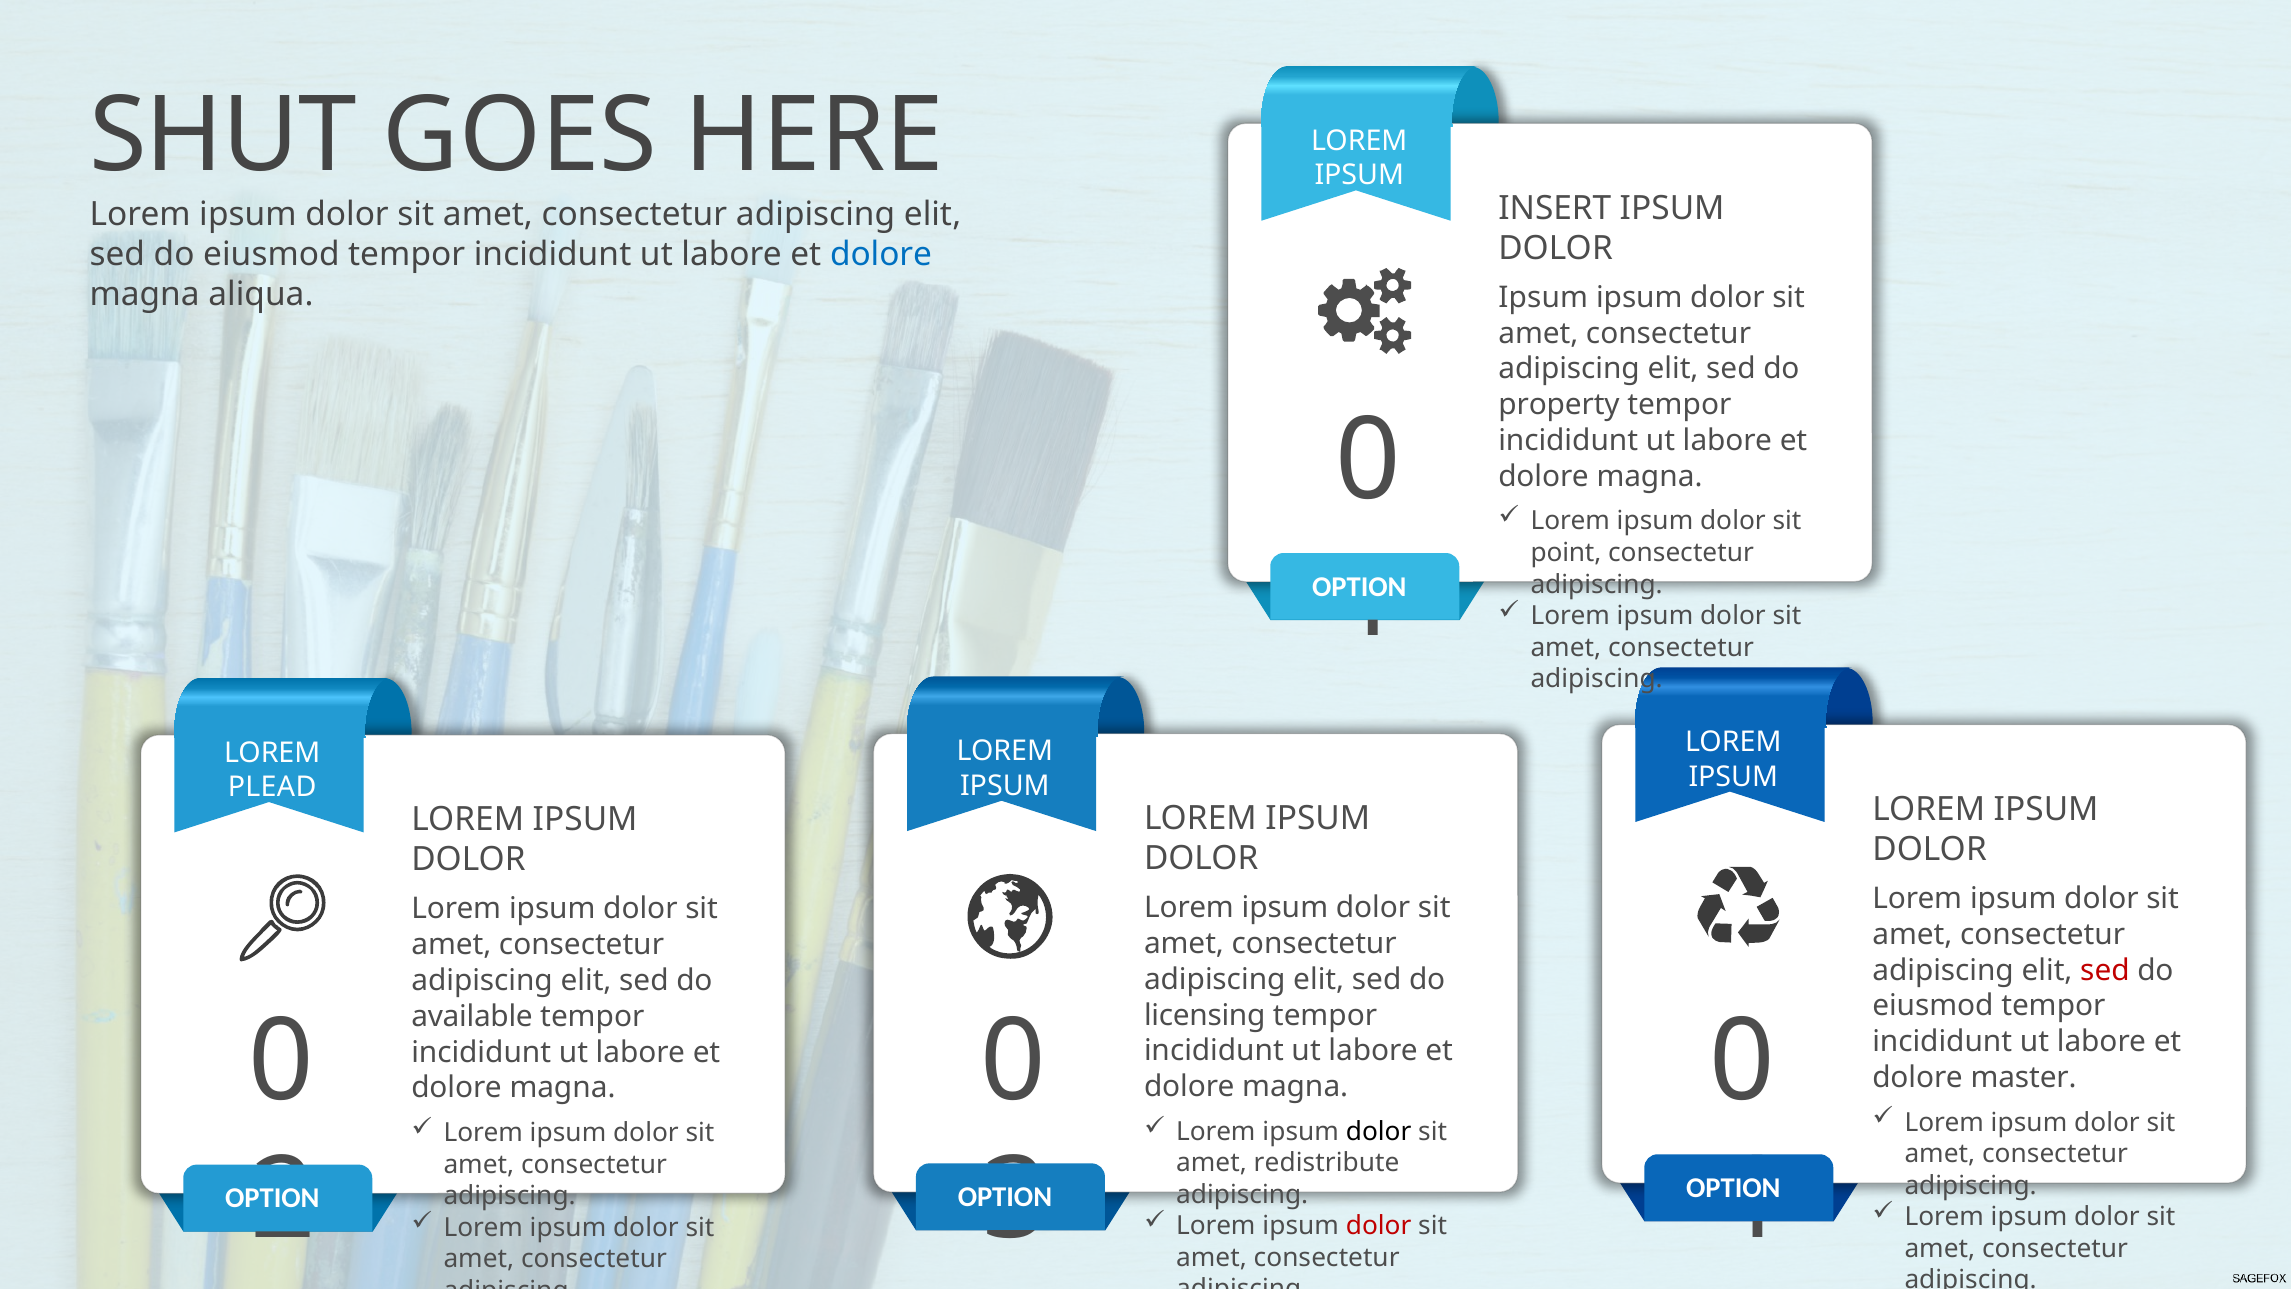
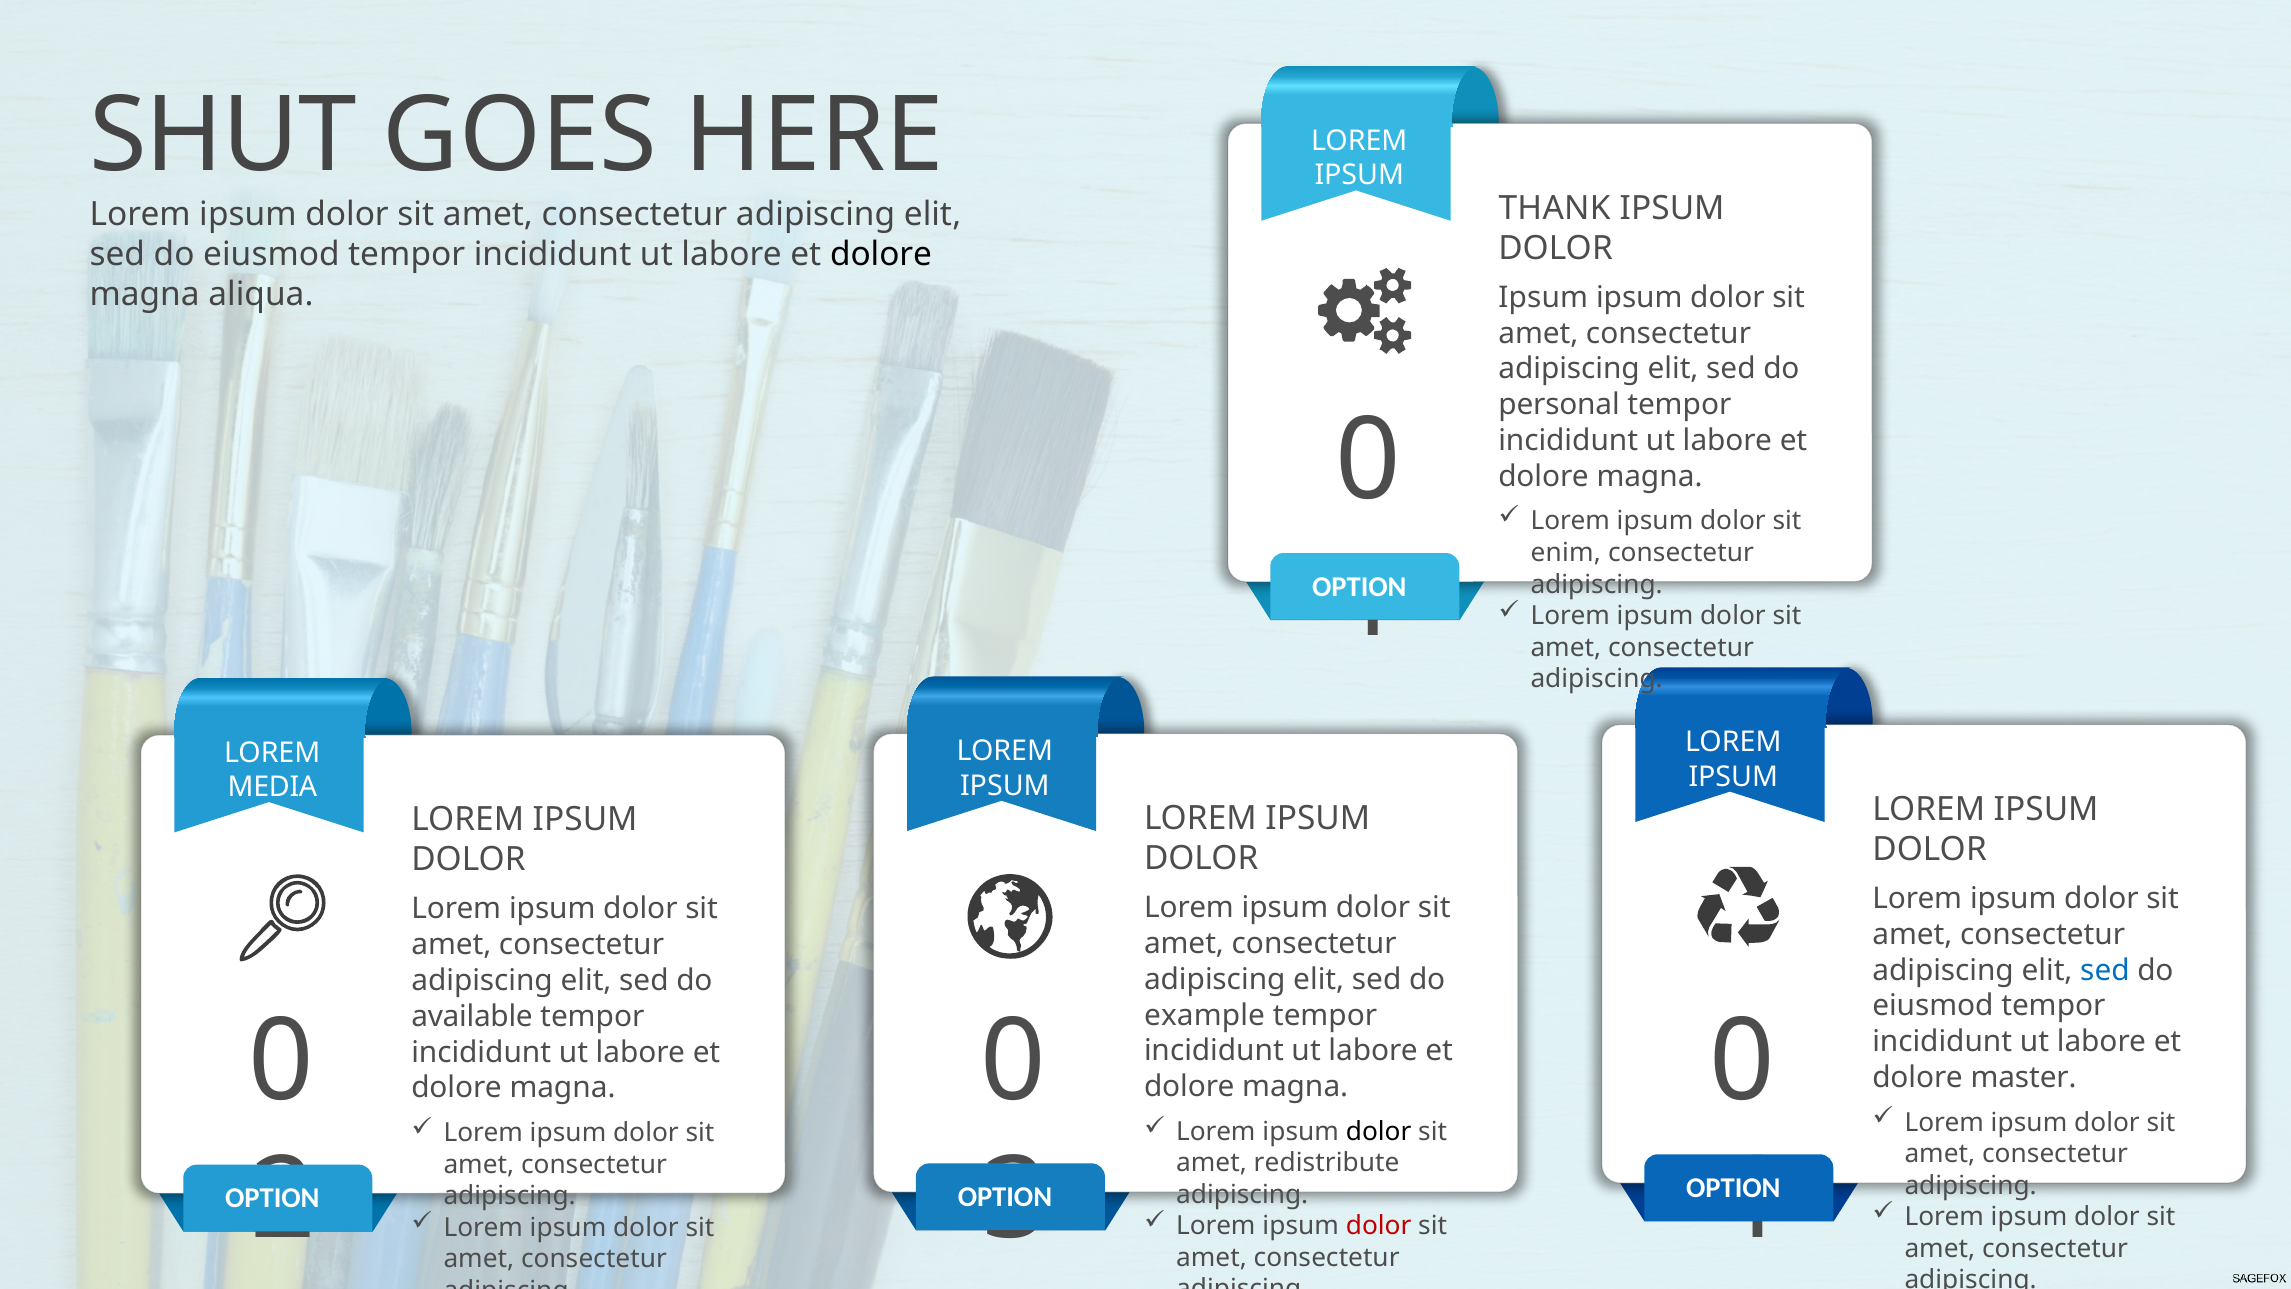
INSERT: INSERT -> THANK
dolore at (881, 254) colour: blue -> black
property: property -> personal
point: point -> enim
PLEAD: PLEAD -> MEDIA
sed at (2105, 970) colour: red -> blue
licensing: licensing -> example
